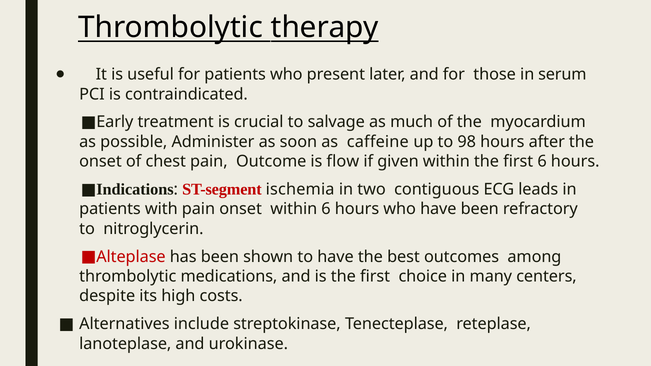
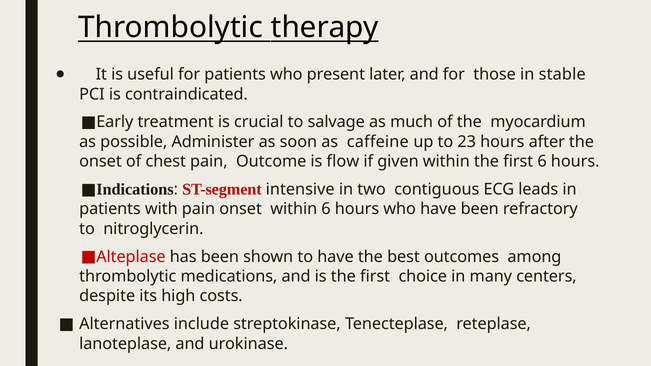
serum: serum -> stable
98: 98 -> 23
ischemia: ischemia -> intensive
